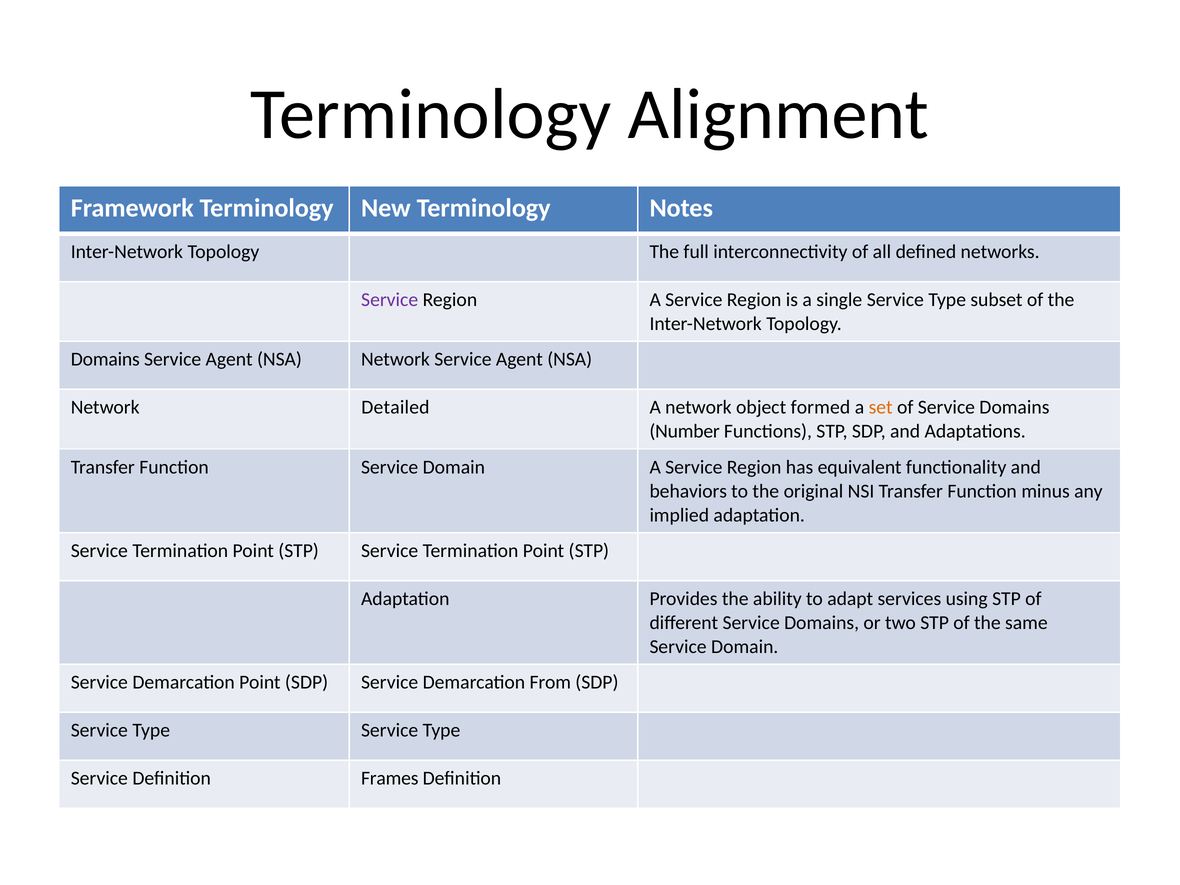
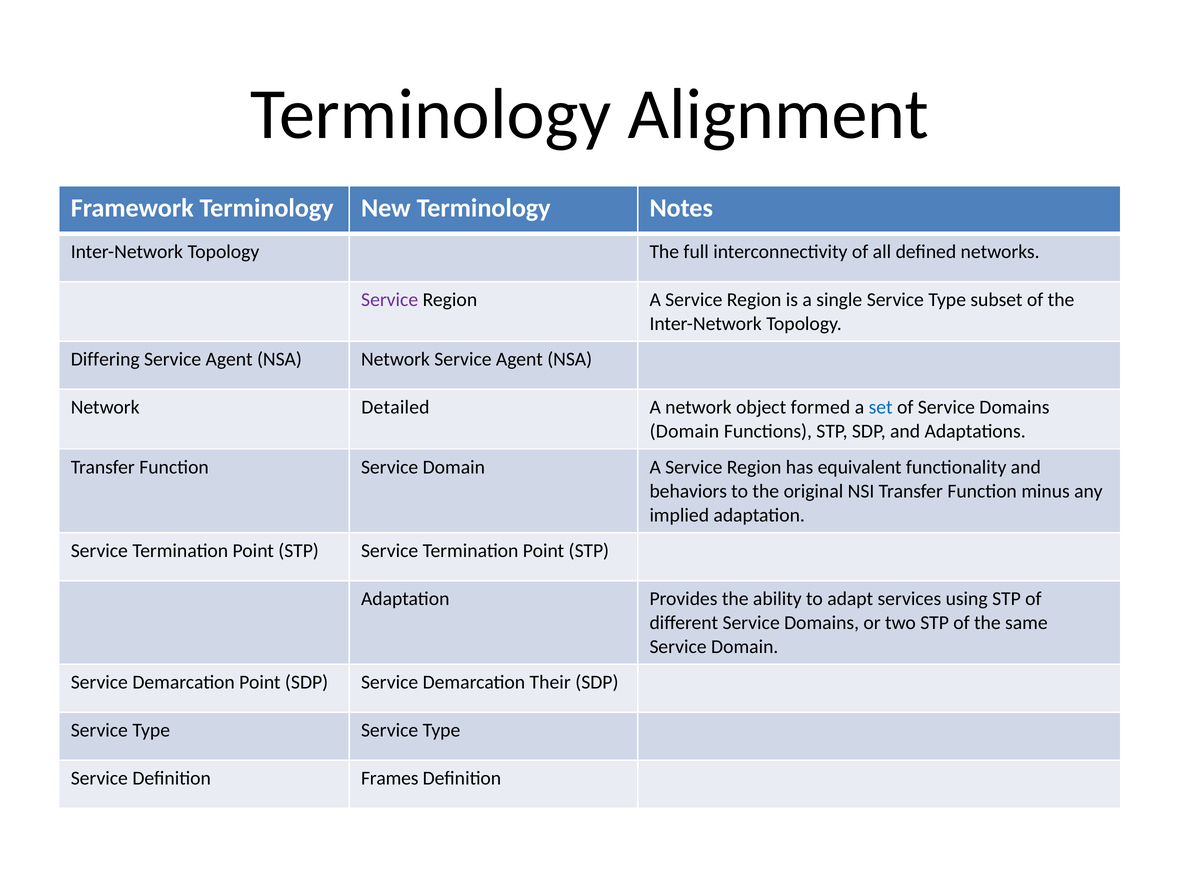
Domains at (105, 360): Domains -> Differing
set colour: orange -> blue
Number at (685, 431): Number -> Domain
From: From -> Their
